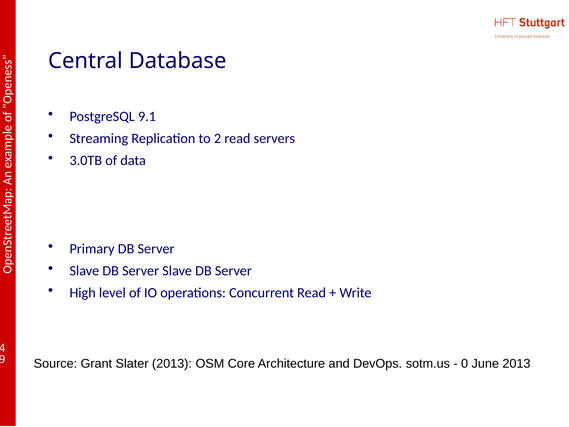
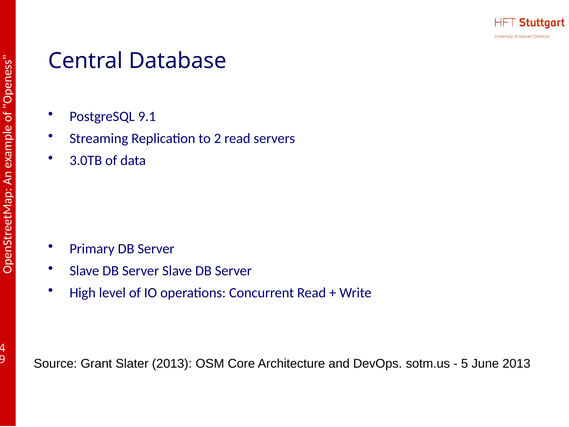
0: 0 -> 5
